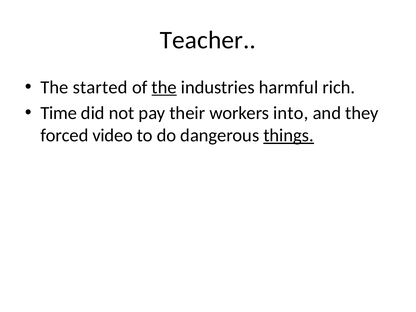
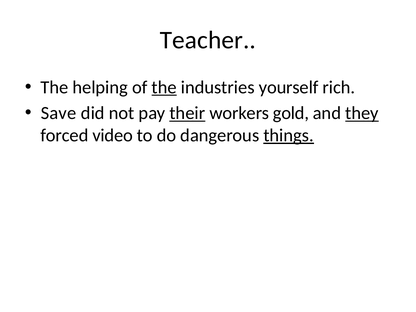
started: started -> helping
harmful: harmful -> yourself
Time: Time -> Save
their underline: none -> present
into: into -> gold
they underline: none -> present
